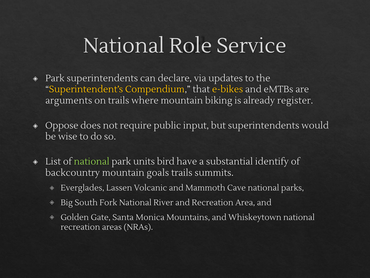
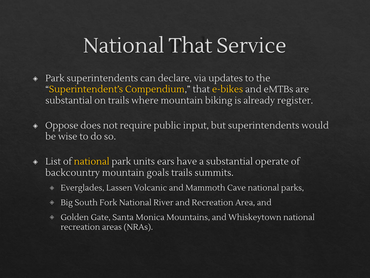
National Role: Role -> That
arguments at (69, 100): arguments -> substantial
national at (92, 161) colour: light green -> yellow
bird: bird -> ears
identify: identify -> operate
